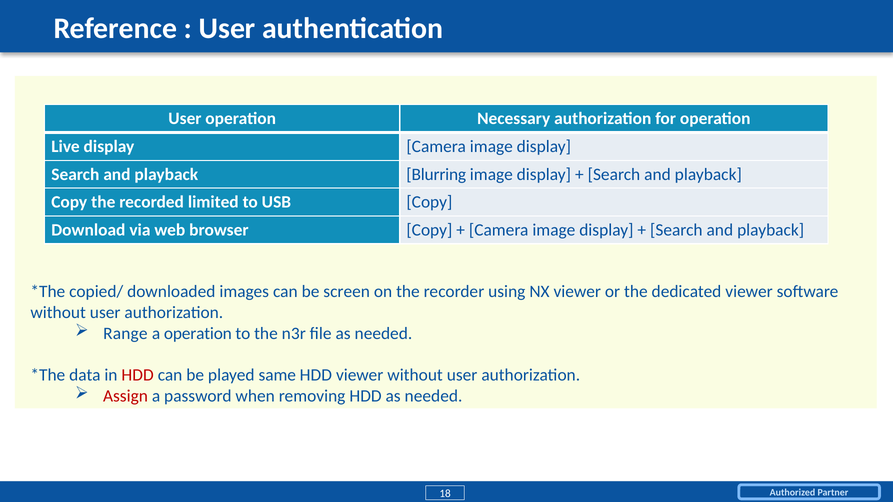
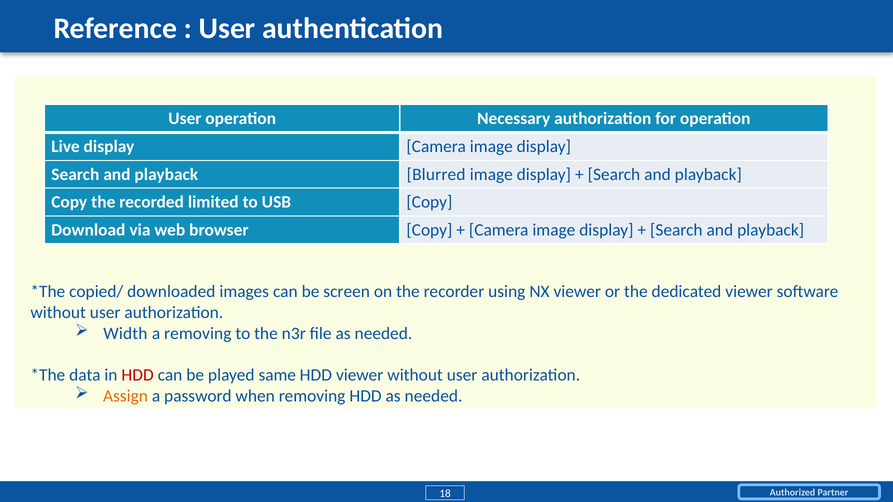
Blurring: Blurring -> Blurred
Range: Range -> Width
a operation: operation -> removing
Assign colour: red -> orange
